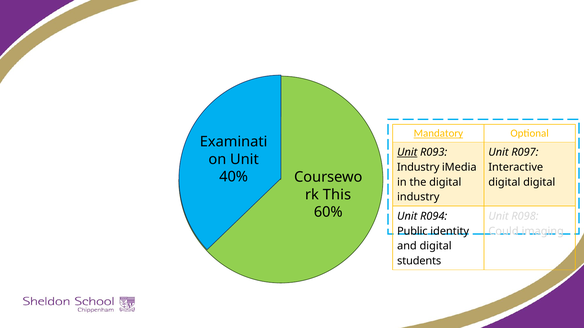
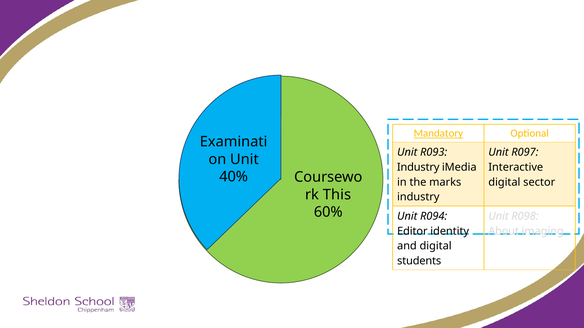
Unit at (407, 153) underline: present -> none
the digital: digital -> marks
digital digital: digital -> sector
Public: Public -> Editor
Could: Could -> About
